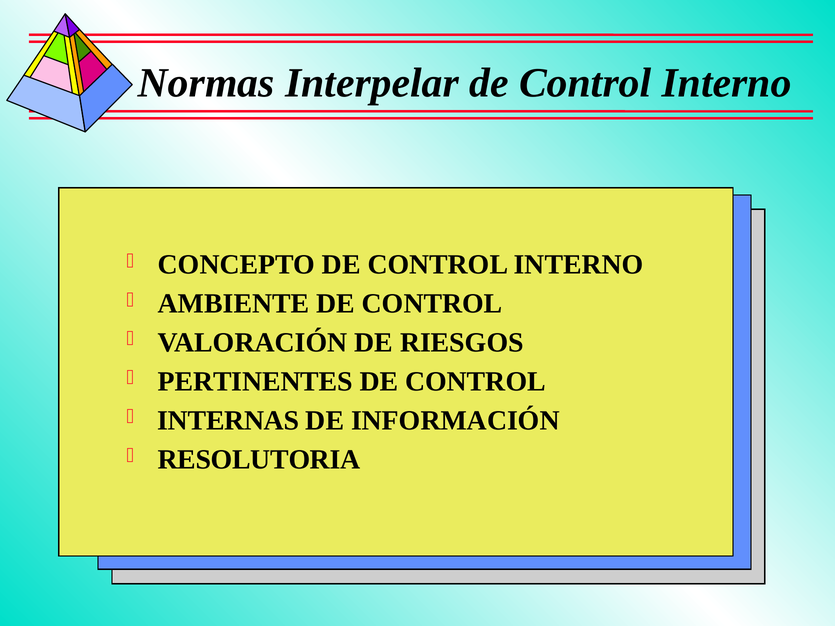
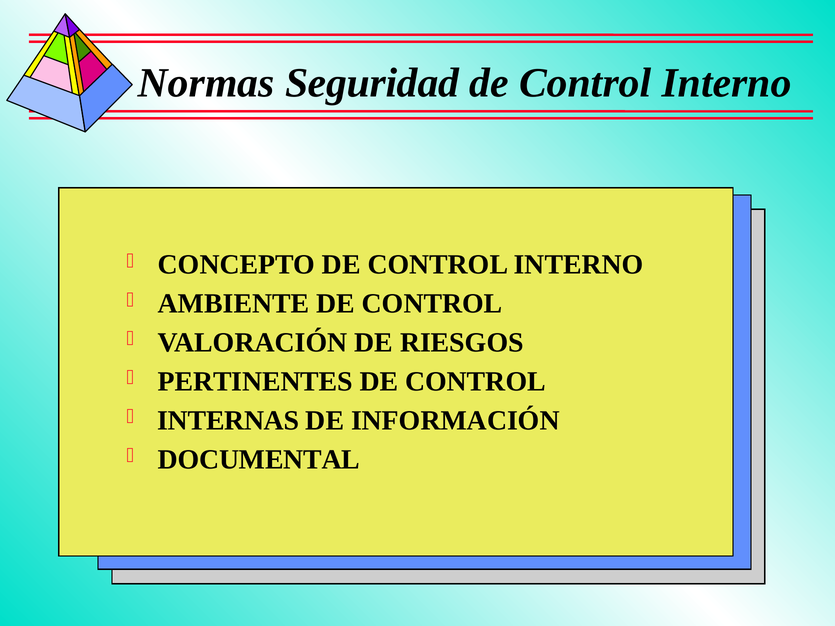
Interpelar: Interpelar -> Seguridad
RESOLUTORIA: RESOLUTORIA -> DOCUMENTAL
